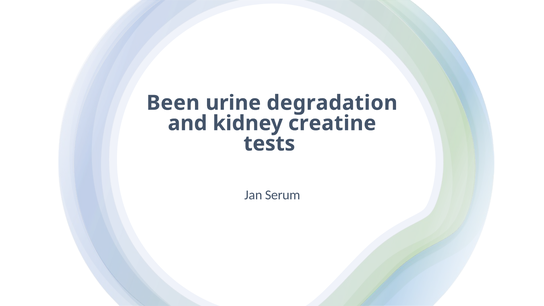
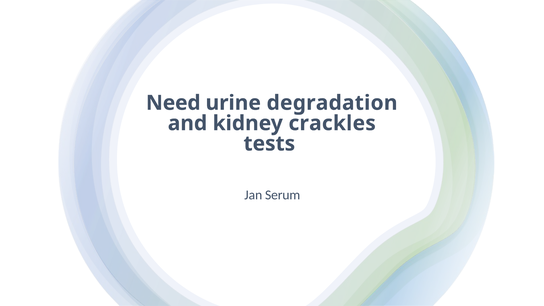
Been: Been -> Need
creatine: creatine -> crackles
